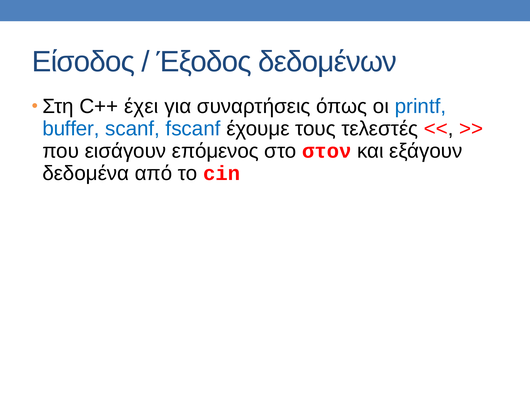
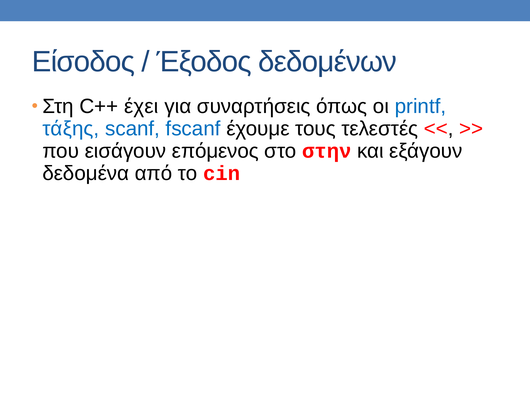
buffer: buffer -> τάξης
στον: στον -> στην
